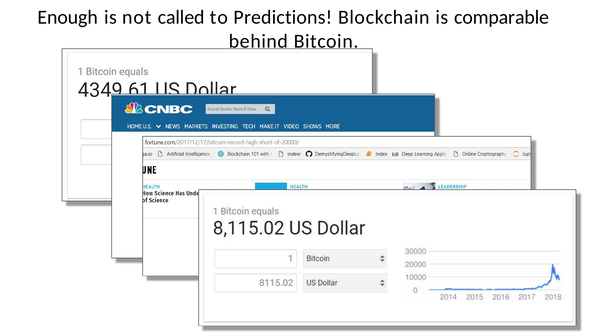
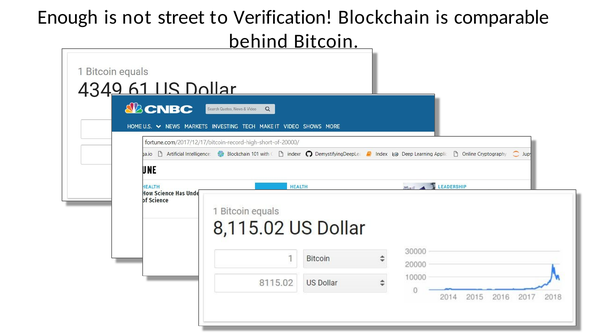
called: called -> street
Predictions: Predictions -> Verification
